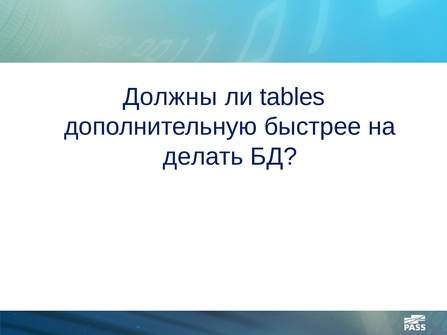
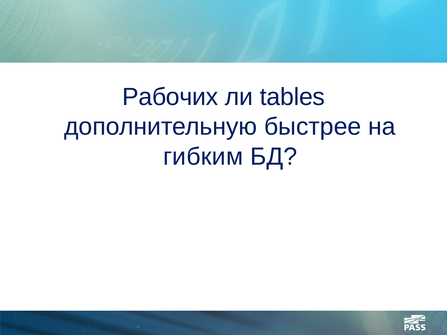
Должны: Должны -> Рабочих
делать: делать -> гибким
